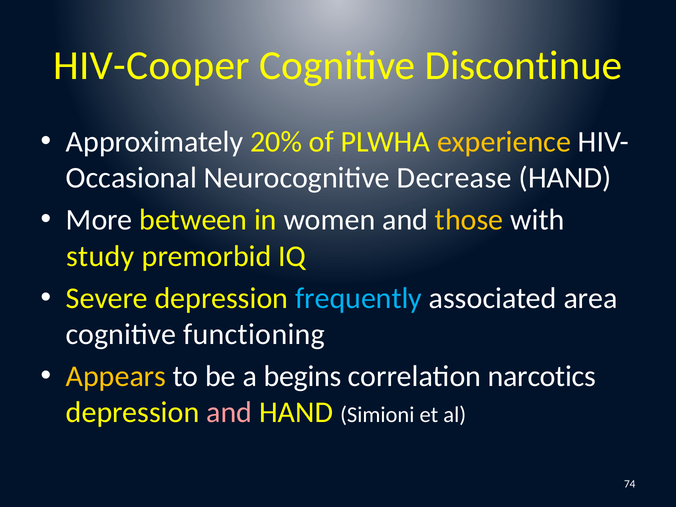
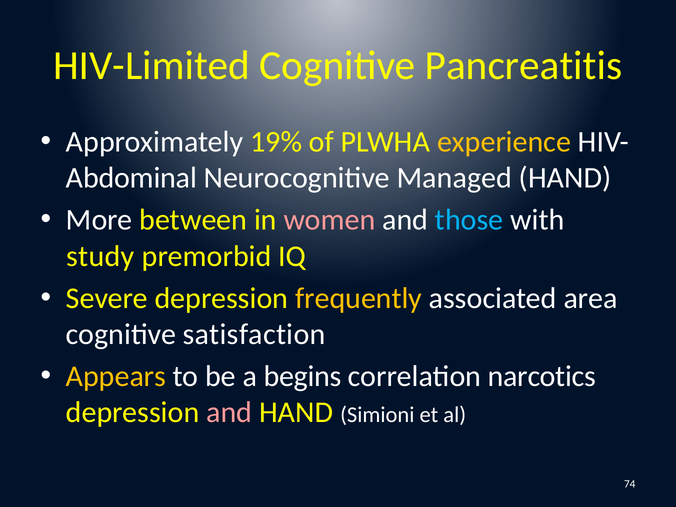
HIV-Cooper: HIV-Cooper -> HIV-Limited
Discontinue: Discontinue -> Pancreatitis
20%: 20% -> 19%
Occasional: Occasional -> Abdominal
Decrease: Decrease -> Managed
women colour: white -> pink
those colour: yellow -> light blue
frequently colour: light blue -> yellow
functioning: functioning -> satisfaction
